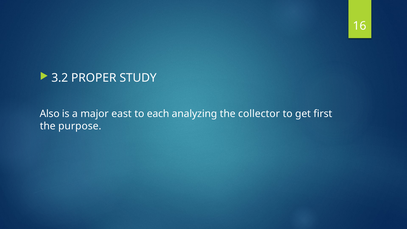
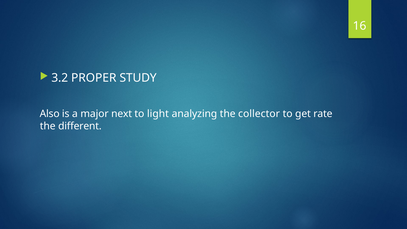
east: east -> next
each: each -> light
first: first -> rate
purpose: purpose -> different
